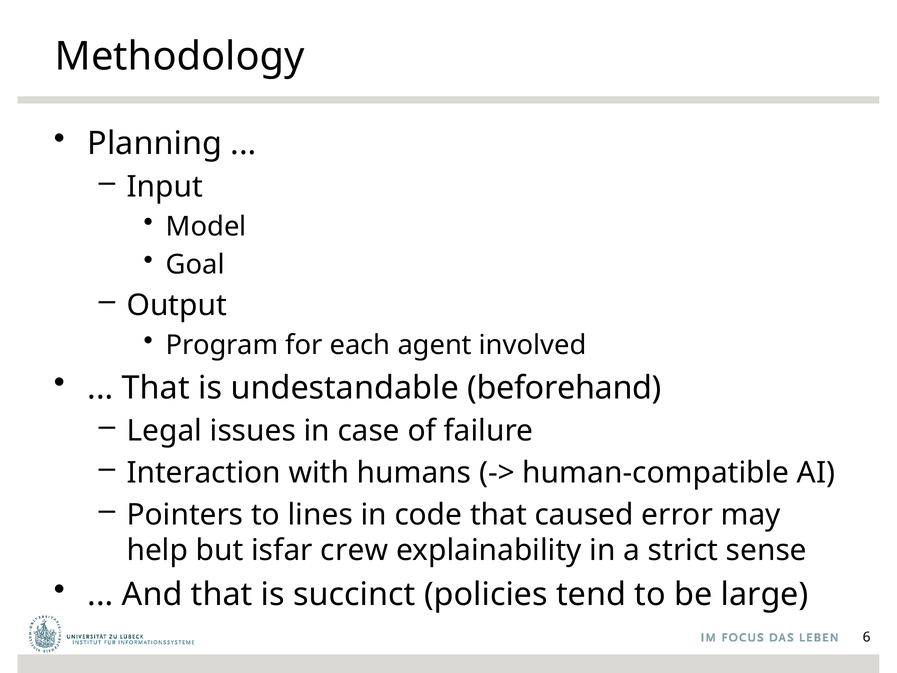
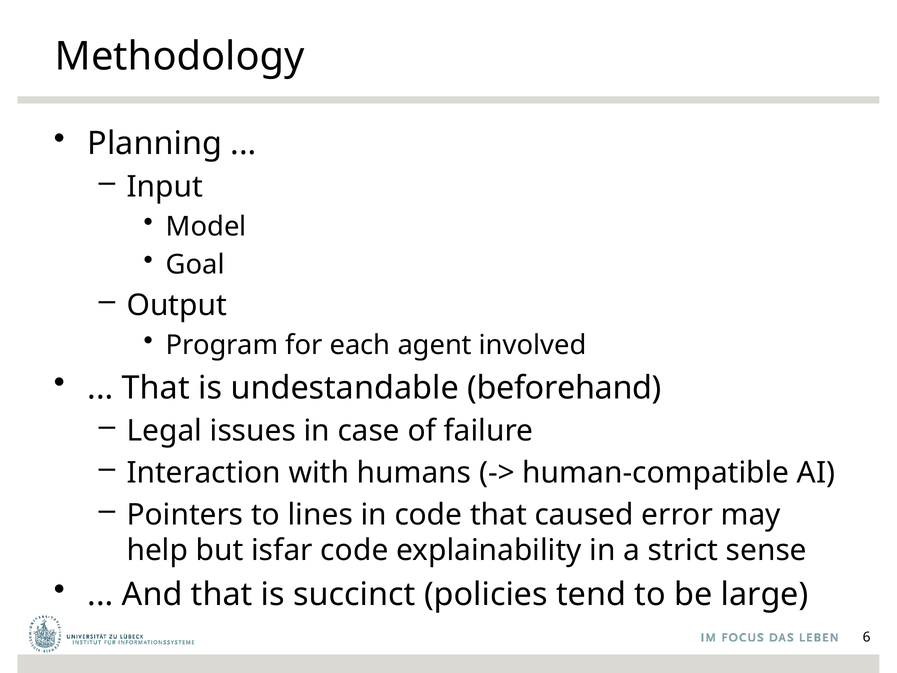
isfar crew: crew -> code
